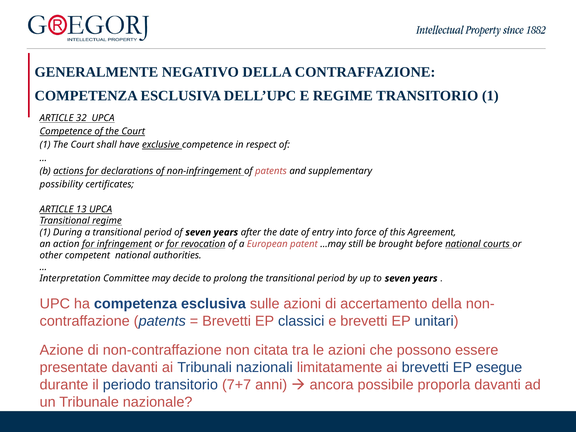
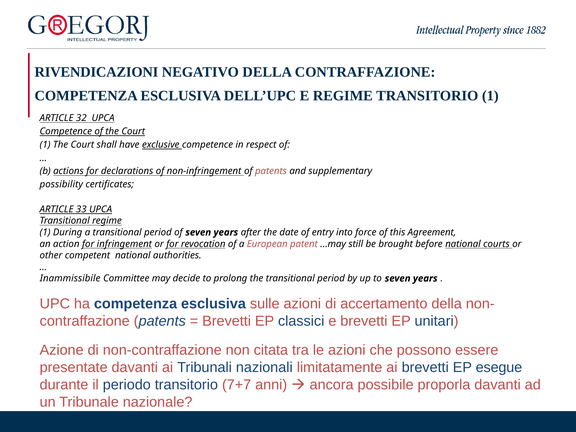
GENERALMENTE: GENERALMENTE -> RIVENDICAZIONI
13: 13 -> 33
Interpretation: Interpretation -> Inammissibile
